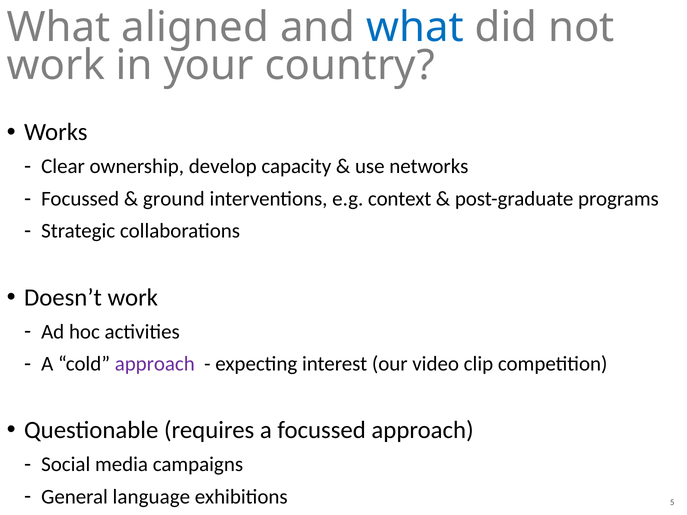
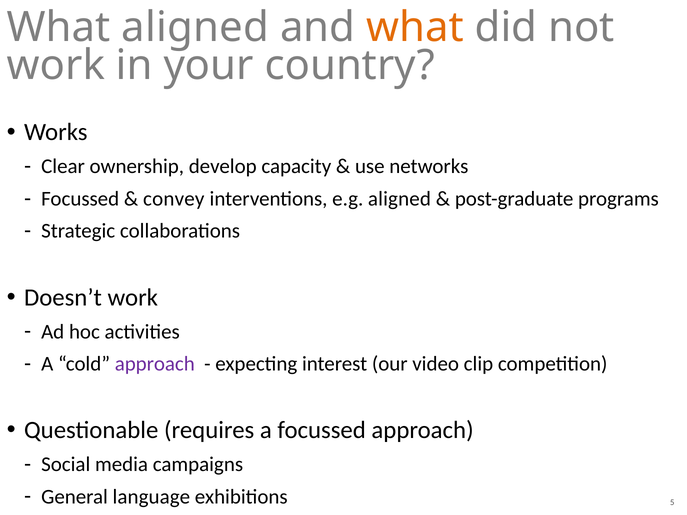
what at (415, 28) colour: blue -> orange
ground: ground -> convey
e.g context: context -> aligned
